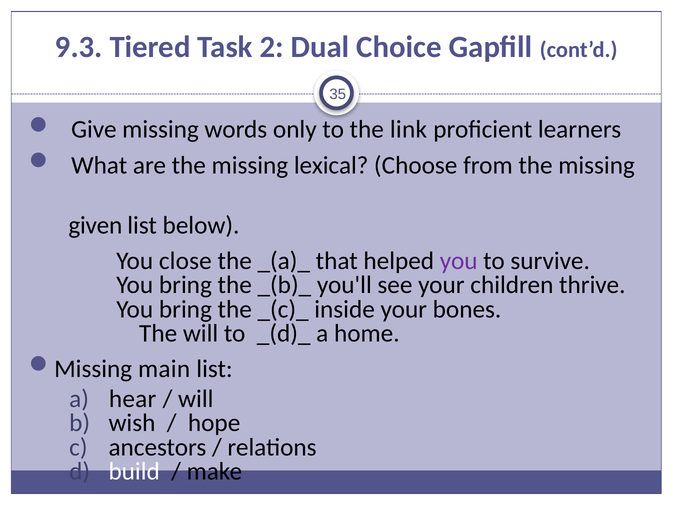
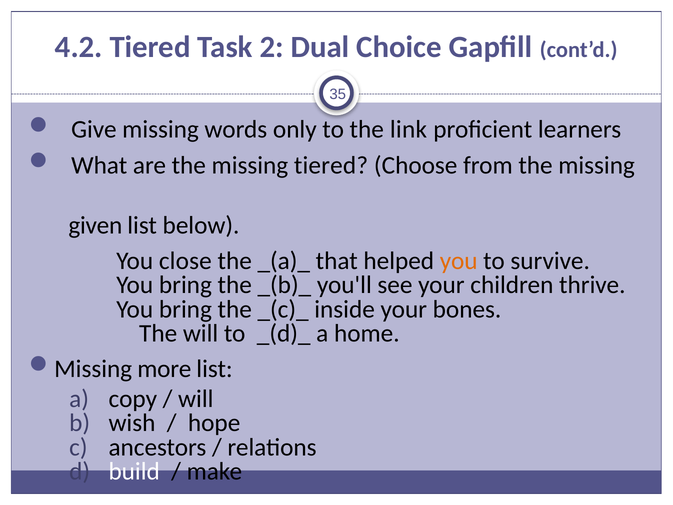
9.3: 9.3 -> 4.2
missing lexical: lexical -> tiered
you at (459, 261) colour: purple -> orange
main: main -> more
hear: hear -> copy
